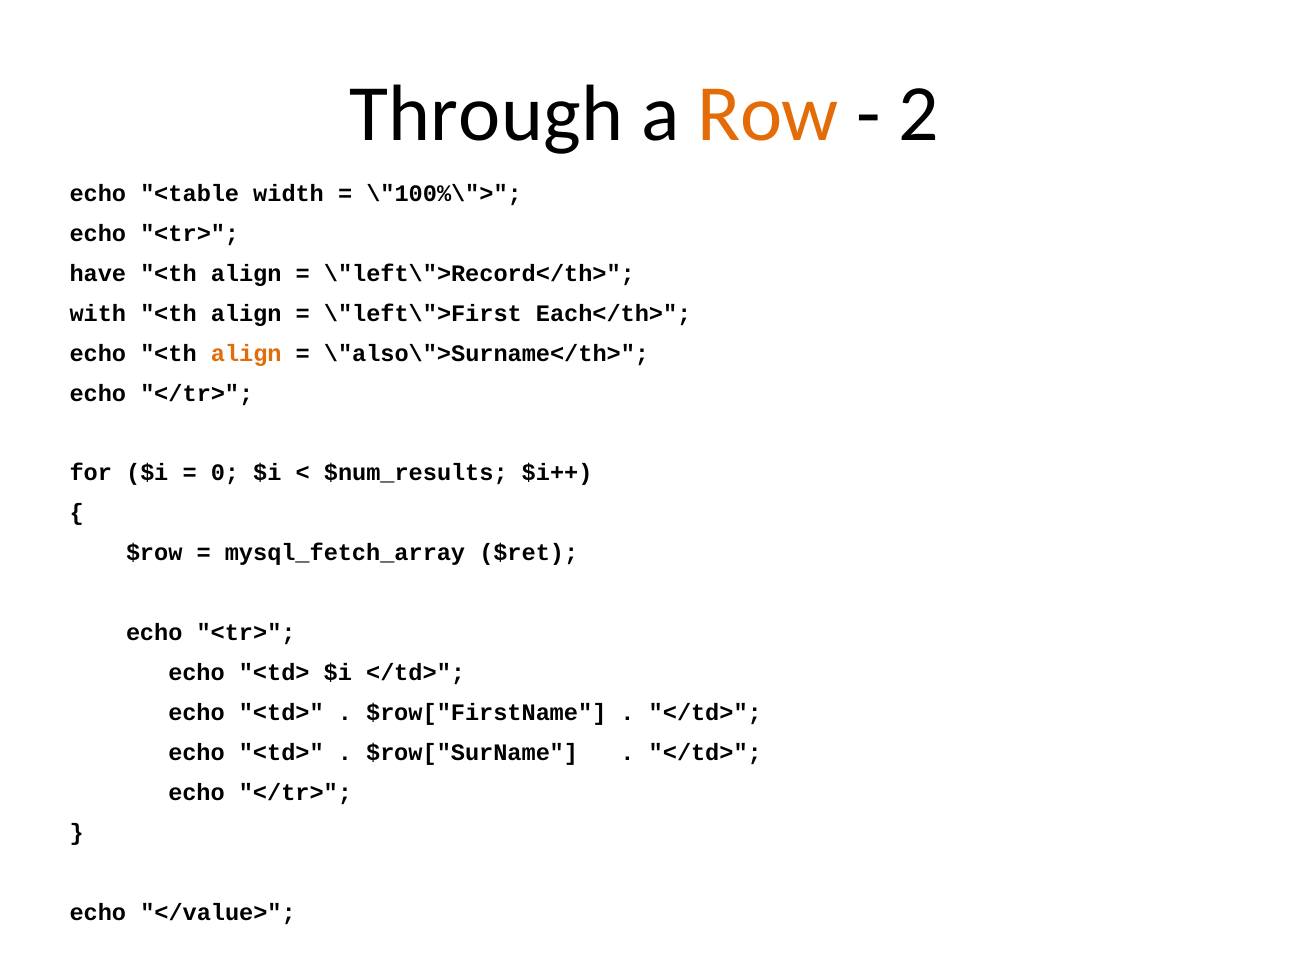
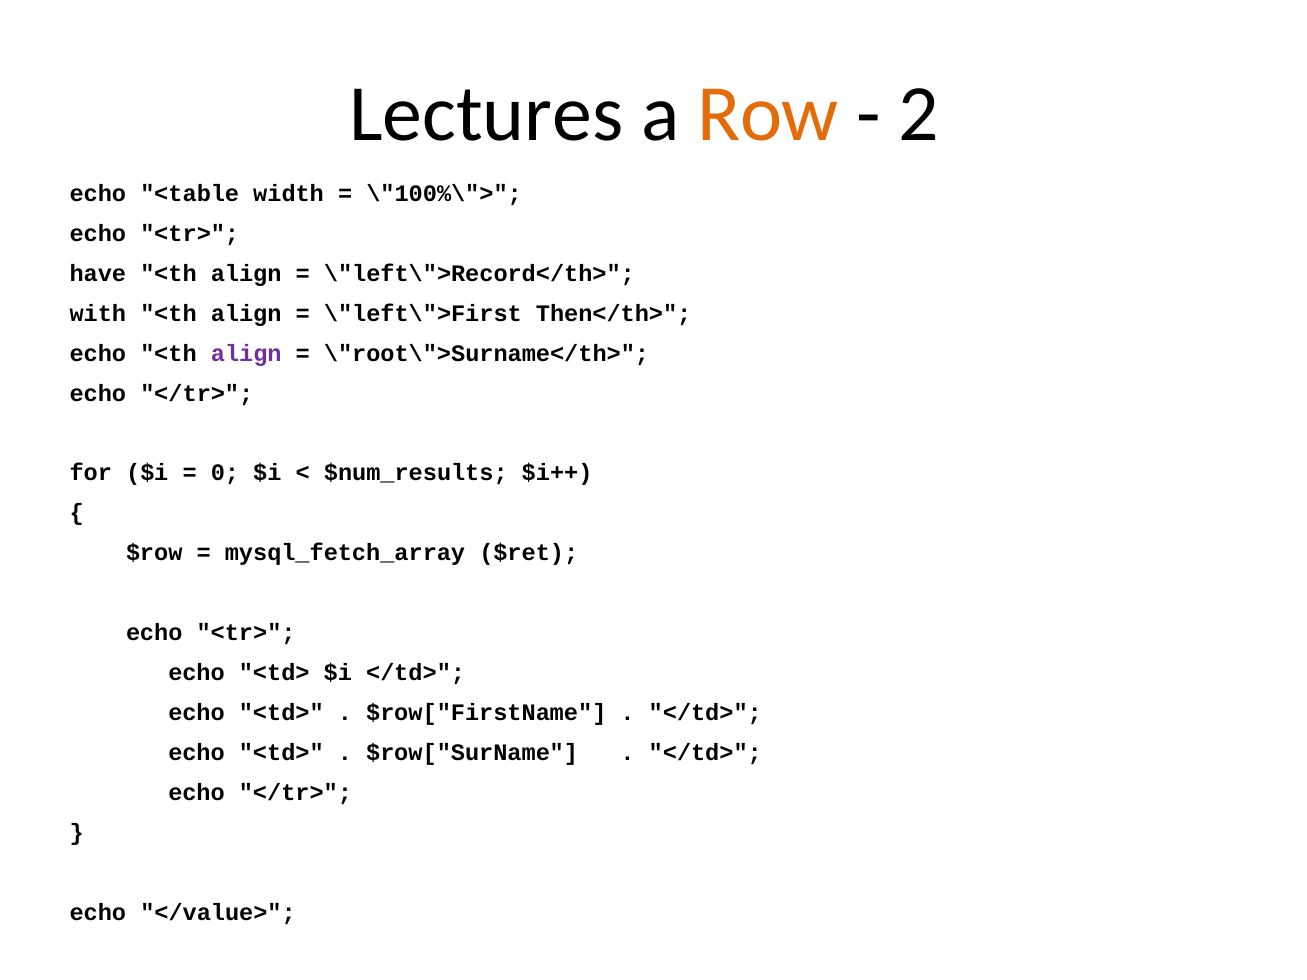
Through: Through -> Lectures
Each</th>: Each</th> -> Then</th>
align at (246, 353) colour: orange -> purple
\"also\">Surname</th>: \"also\">Surname</th> -> \"root\">Surname</th>
